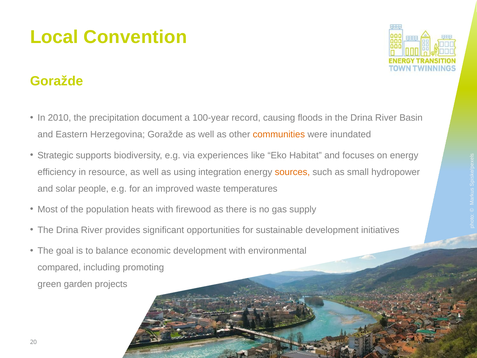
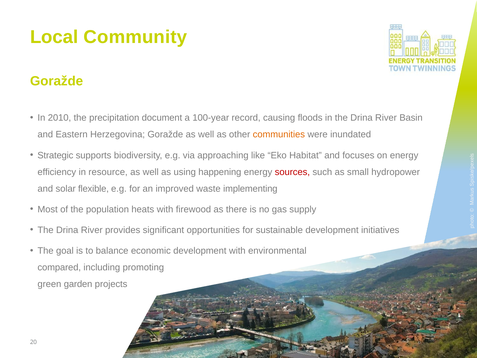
Convention: Convention -> Community
experiences: experiences -> approaching
integration: integration -> happening
sources colour: orange -> red
people: people -> flexible
temperatures: temperatures -> implementing
